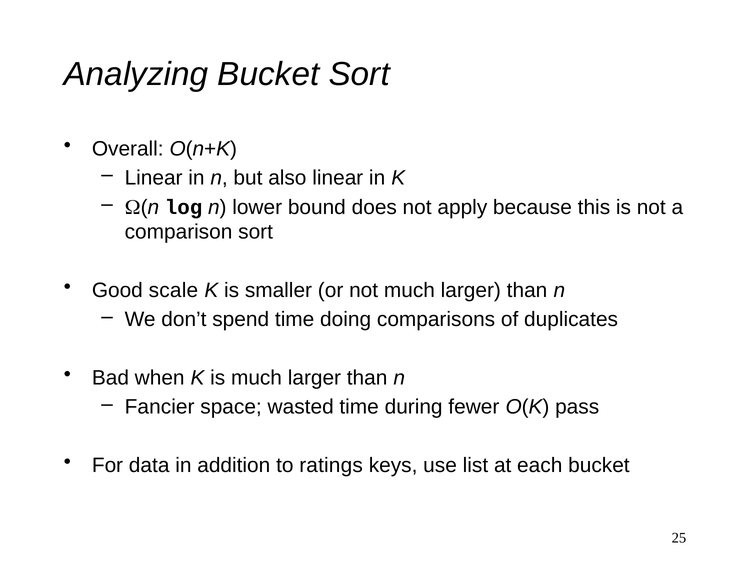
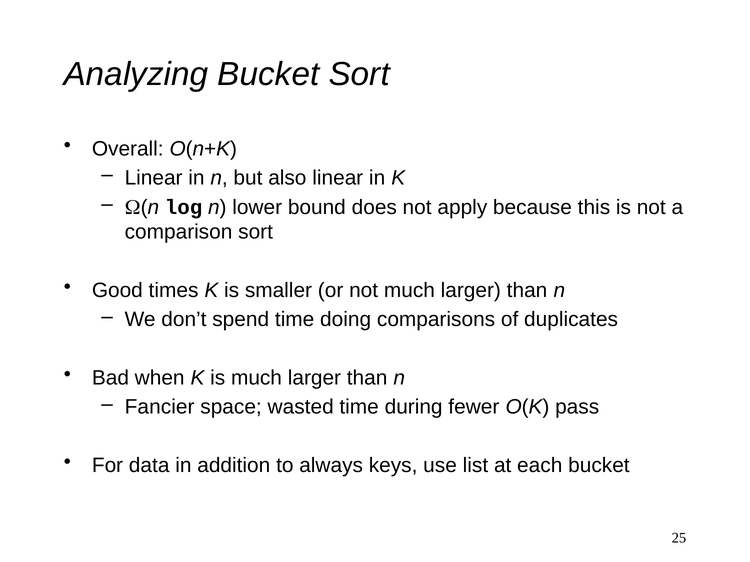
scale: scale -> times
ratings: ratings -> always
